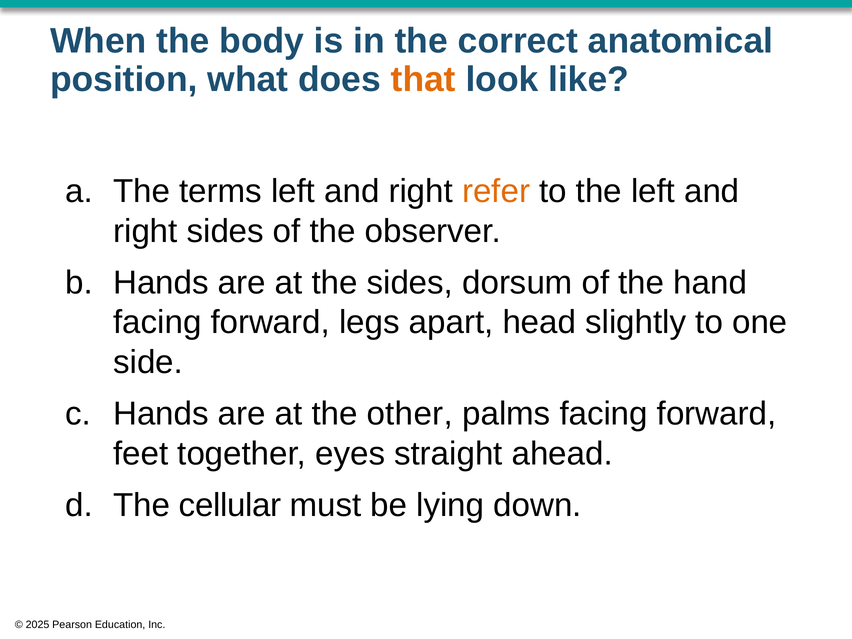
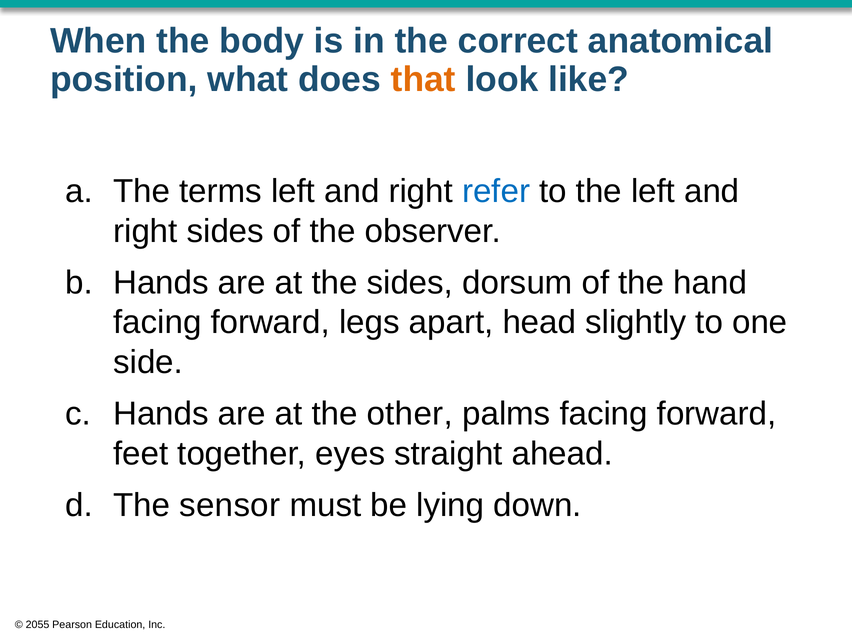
refer colour: orange -> blue
cellular: cellular -> sensor
2025: 2025 -> 2055
